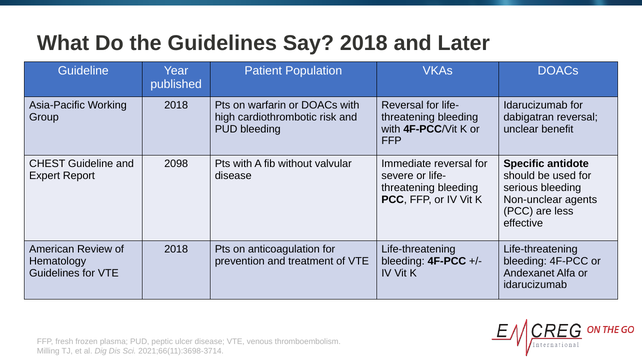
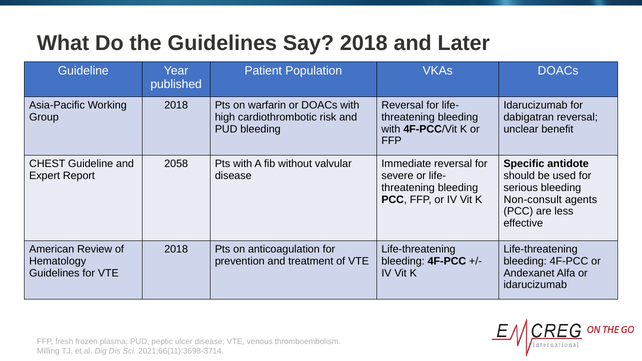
2098: 2098 -> 2058
Non-unclear: Non-unclear -> Non-consult
